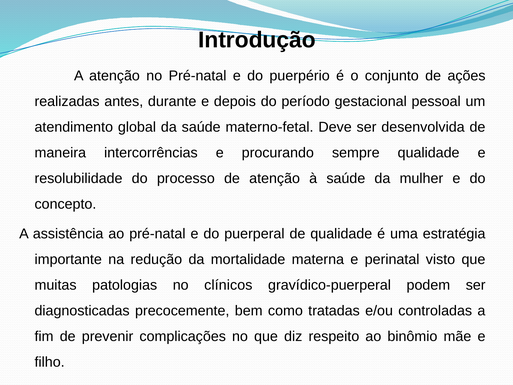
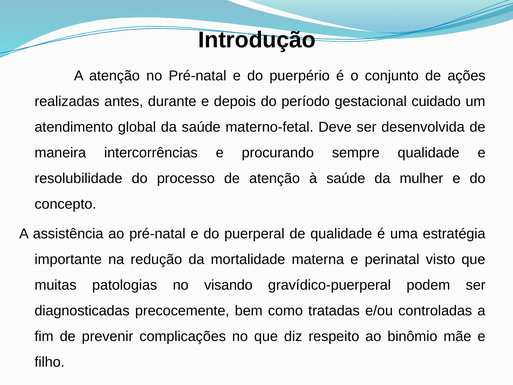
pessoal: pessoal -> cuidado
clínicos: clínicos -> visando
